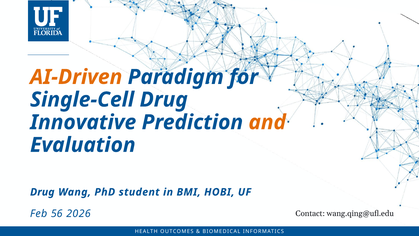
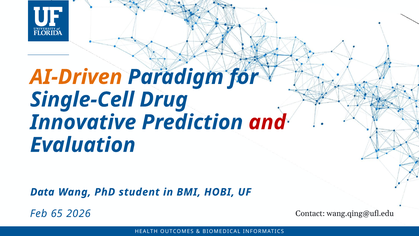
and colour: orange -> red
Drug at (42, 192): Drug -> Data
56: 56 -> 65
